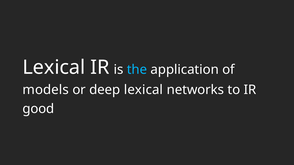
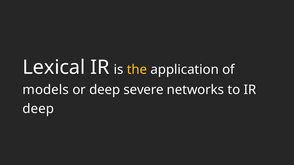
the colour: light blue -> yellow
deep lexical: lexical -> severe
good at (38, 109): good -> deep
